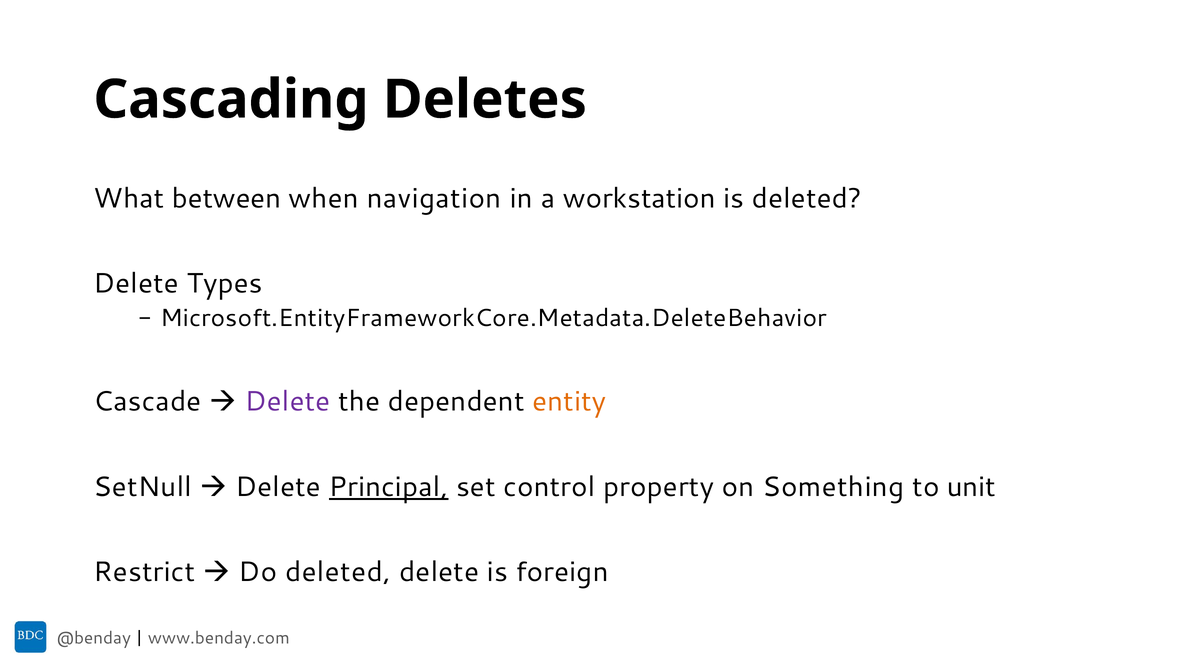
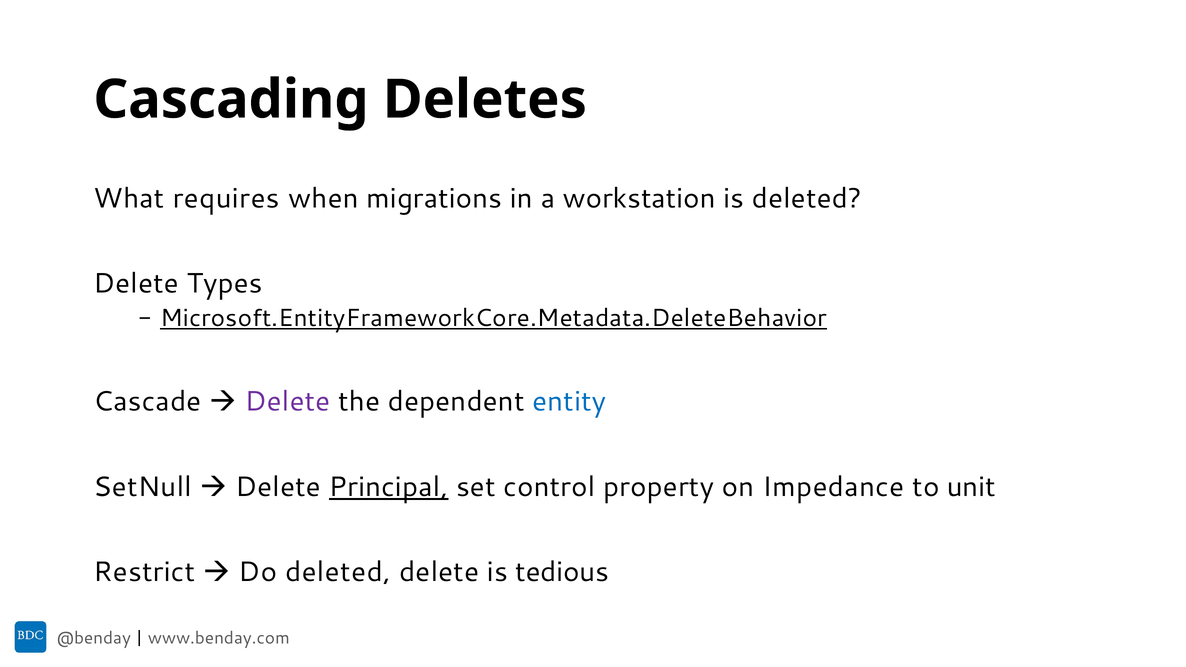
between: between -> requires
navigation: navigation -> migrations
Microsoft.EntityFrameworkCore.Metadata.DeleteBehavior underline: none -> present
entity colour: orange -> blue
Something: Something -> Impedance
foreign: foreign -> tedious
